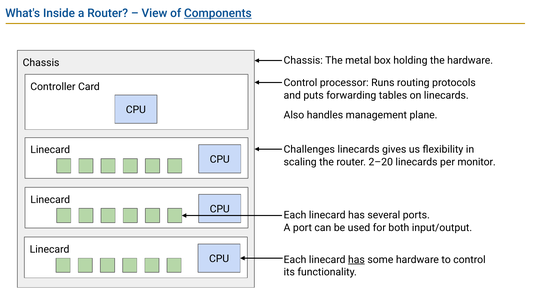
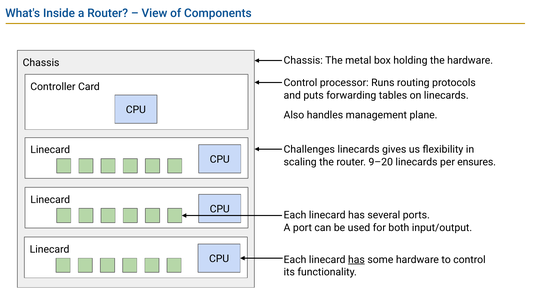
Components underline: present -> none
2–20: 2–20 -> 9–20
monitor: monitor -> ensures
